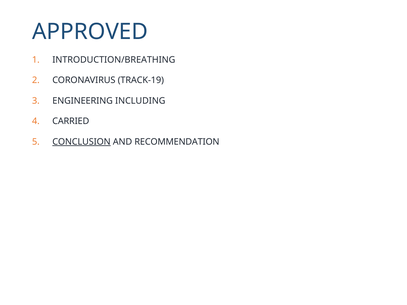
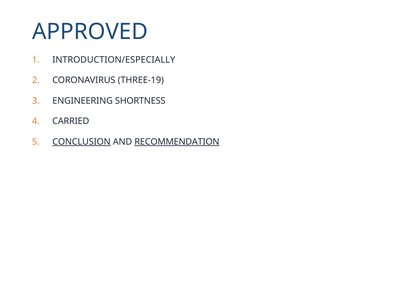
INTRODUCTION/BREATHING: INTRODUCTION/BREATHING -> INTRODUCTION/ESPECIALLY
TRACK-19: TRACK-19 -> THREE-19
INCLUDING: INCLUDING -> SHORTNESS
RECOMMENDATION underline: none -> present
